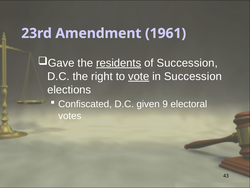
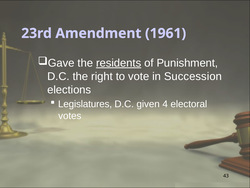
of Succession: Succession -> Punishment
vote underline: present -> none
Confiscated: Confiscated -> Legislatures
9: 9 -> 4
